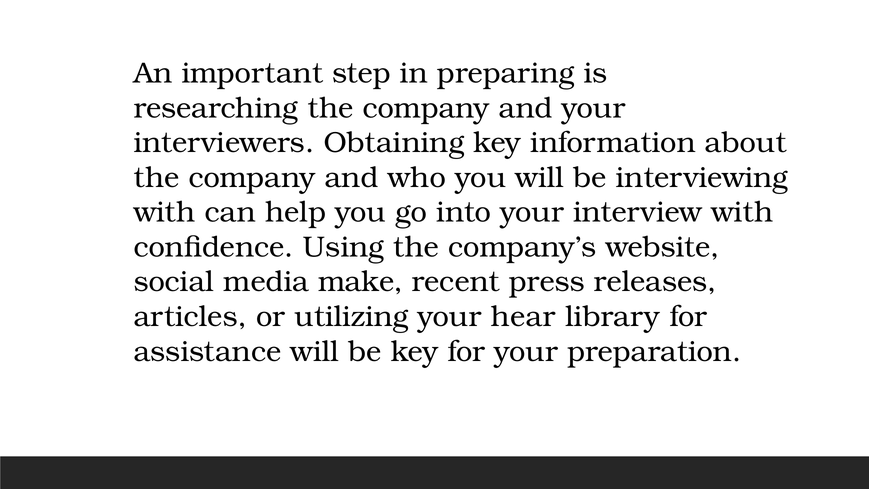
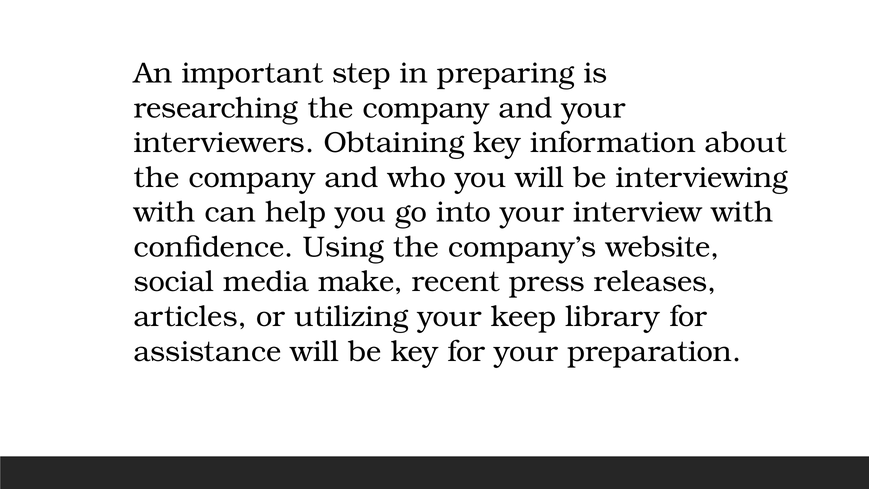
hear: hear -> keep
